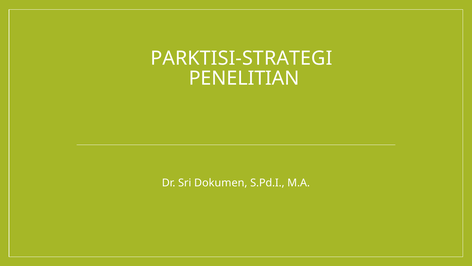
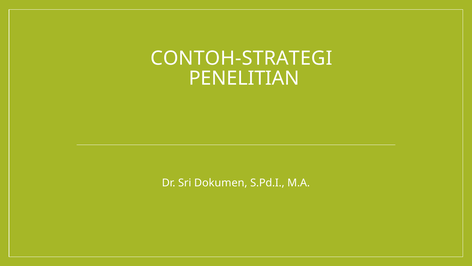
PARKTISI-STRATEGI: PARKTISI-STRATEGI -> CONTOH-STRATEGI
